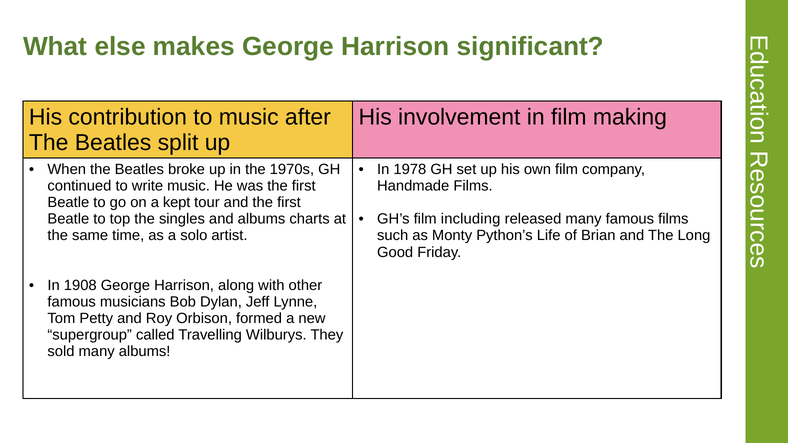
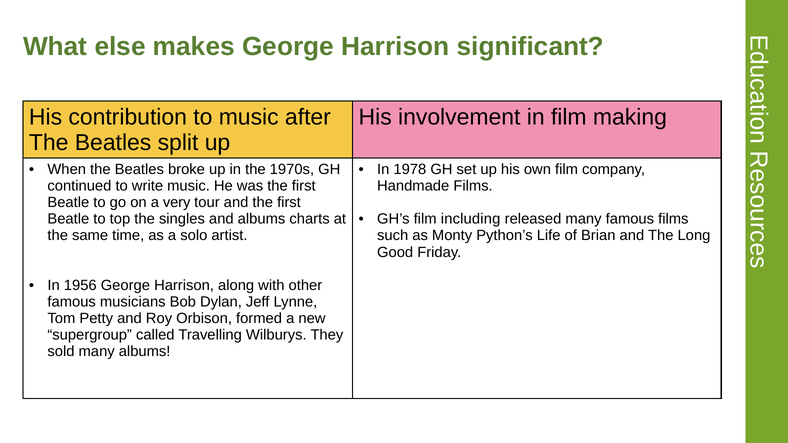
kept: kept -> very
1908: 1908 -> 1956
